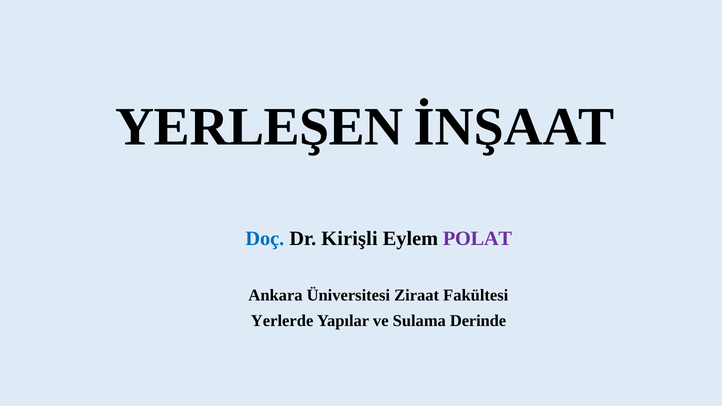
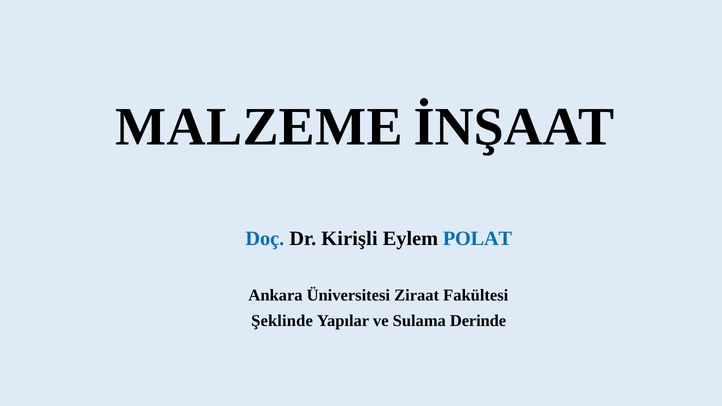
YERLEŞEN: YERLEŞEN -> MALZEME
POLAT colour: purple -> blue
Yerlerde: Yerlerde -> Şeklinde
